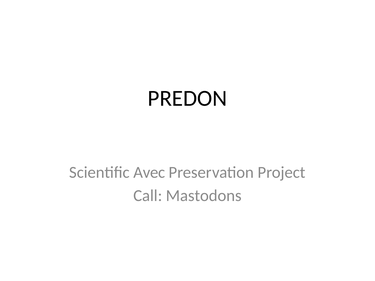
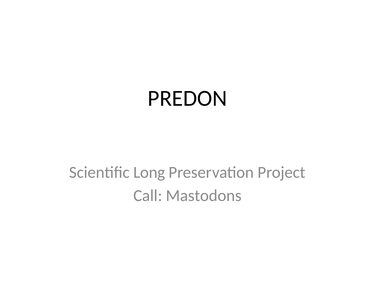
Avec: Avec -> Long
